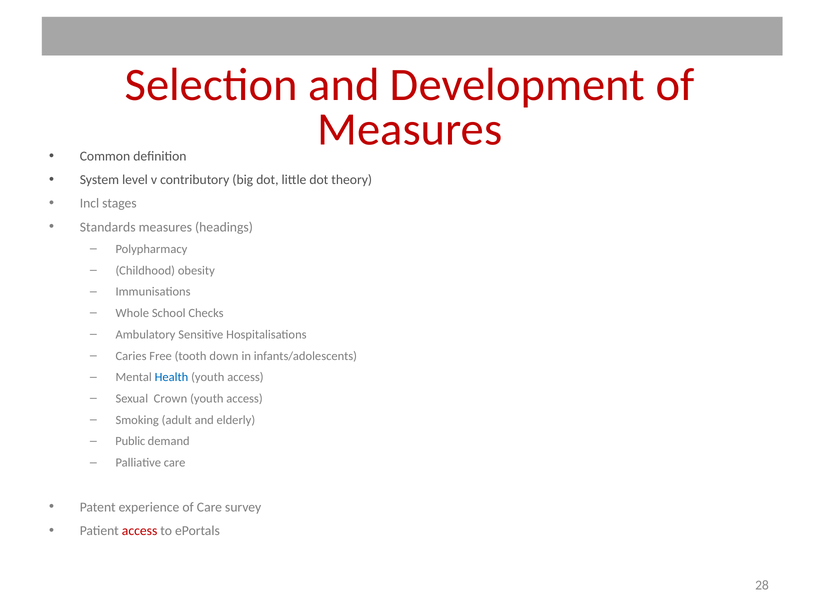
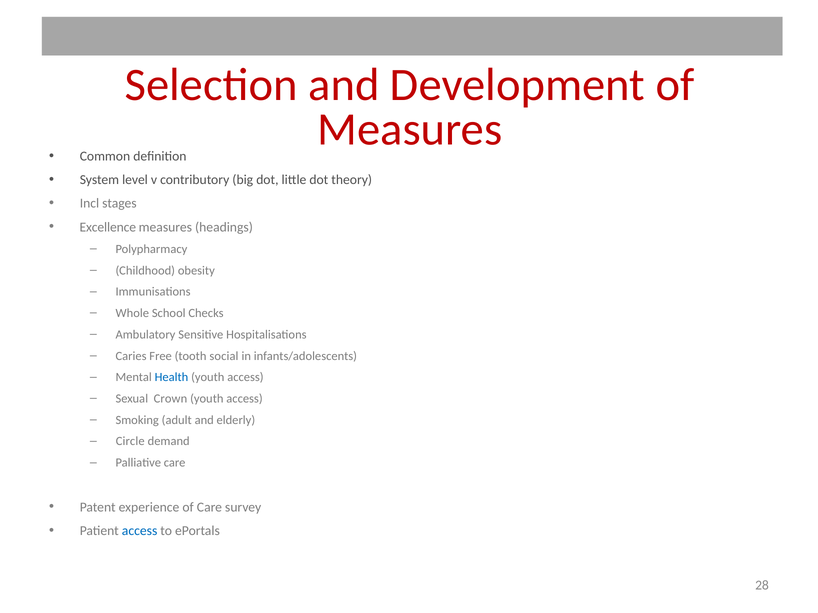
Standards: Standards -> Excellence
down: down -> social
Public: Public -> Circle
access at (140, 531) colour: red -> blue
